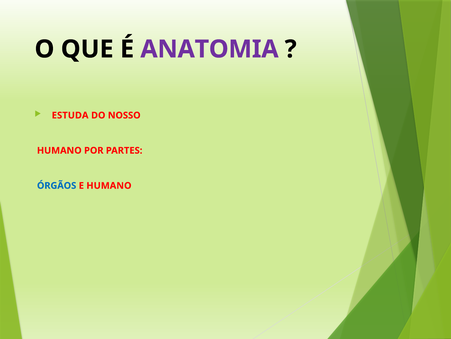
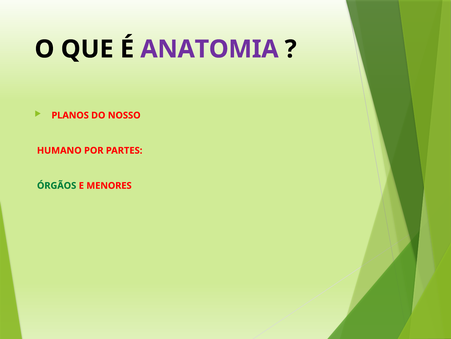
ESTUDA: ESTUDA -> PLANOS
ÓRGÃOS colour: blue -> green
E HUMANO: HUMANO -> MENORES
